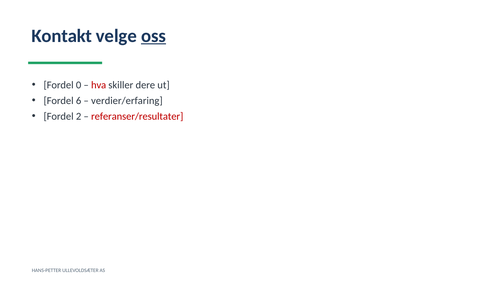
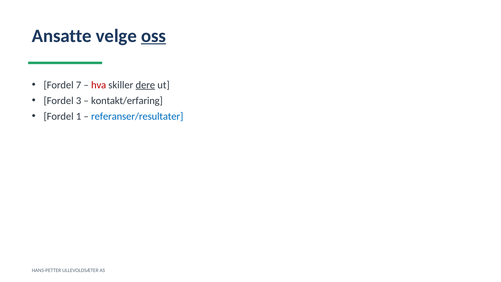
Kontakt: Kontakt -> Ansatte
0: 0 -> 7
dere underline: none -> present
6: 6 -> 3
verdier/erfaring: verdier/erfaring -> kontakt/erfaring
2: 2 -> 1
referanser/resultater colour: red -> blue
